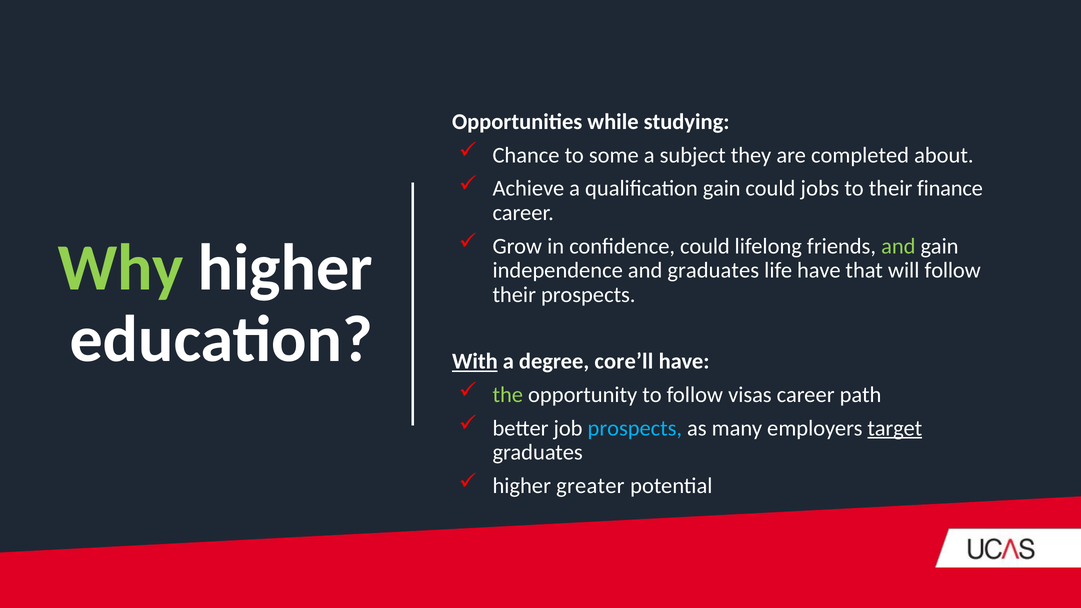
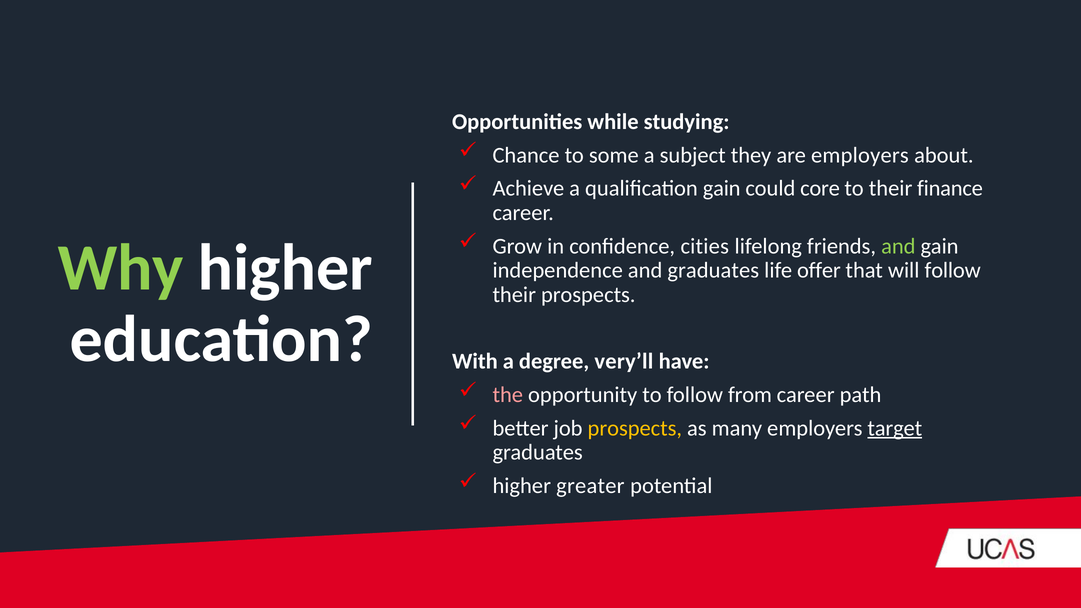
are completed: completed -> employers
jobs: jobs -> core
confidence could: could -> cities
life have: have -> offer
With underline: present -> none
core’ll: core’ll -> very’ll
the colour: light green -> pink
visas: visas -> from
prospects at (635, 428) colour: light blue -> yellow
